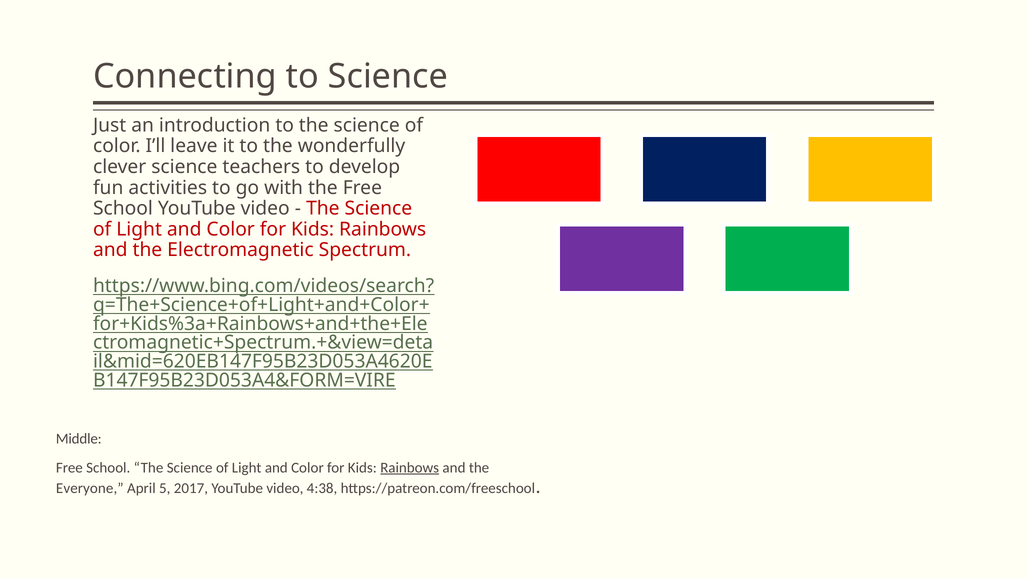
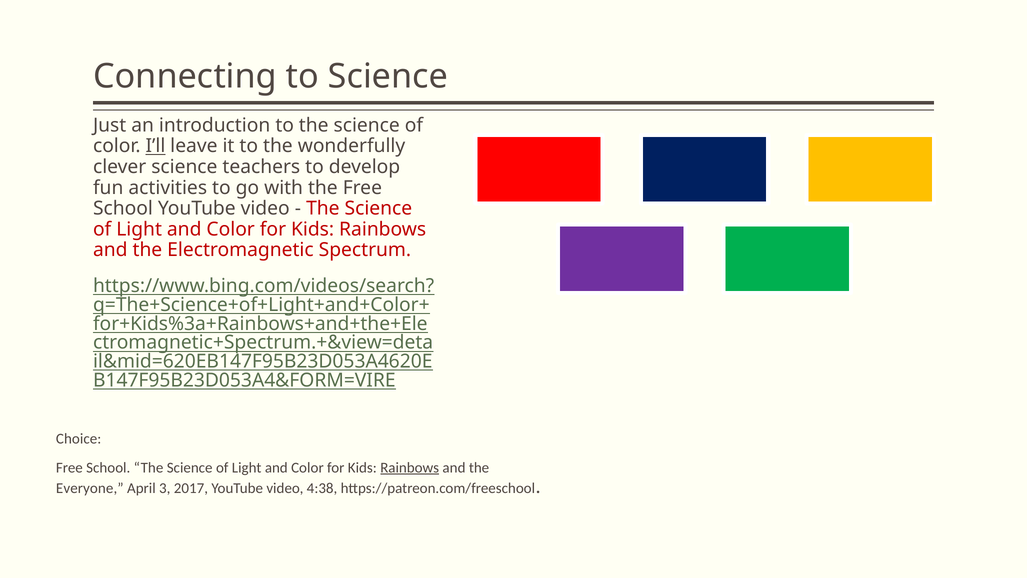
I’ll underline: none -> present
Middle: Middle -> Choice
5: 5 -> 3
